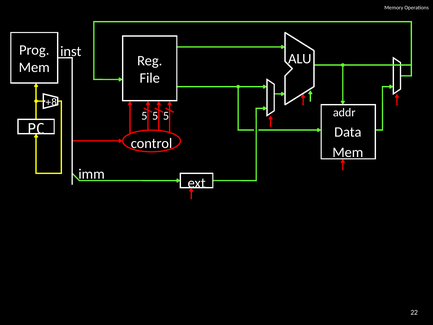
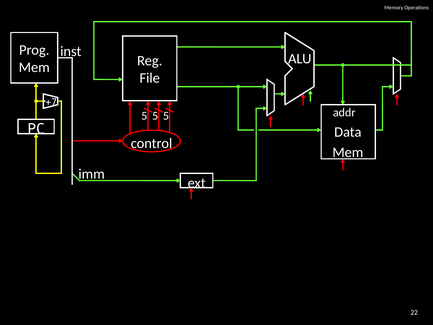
+8: +8 -> +7
